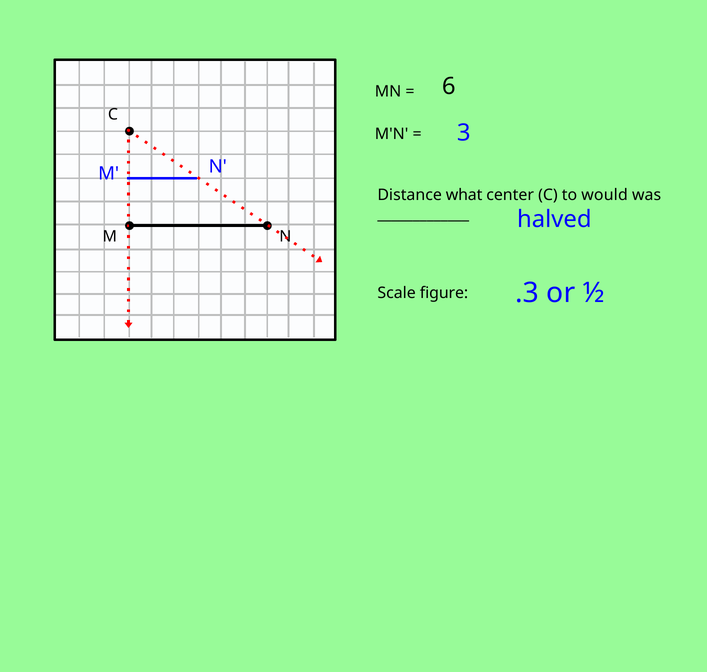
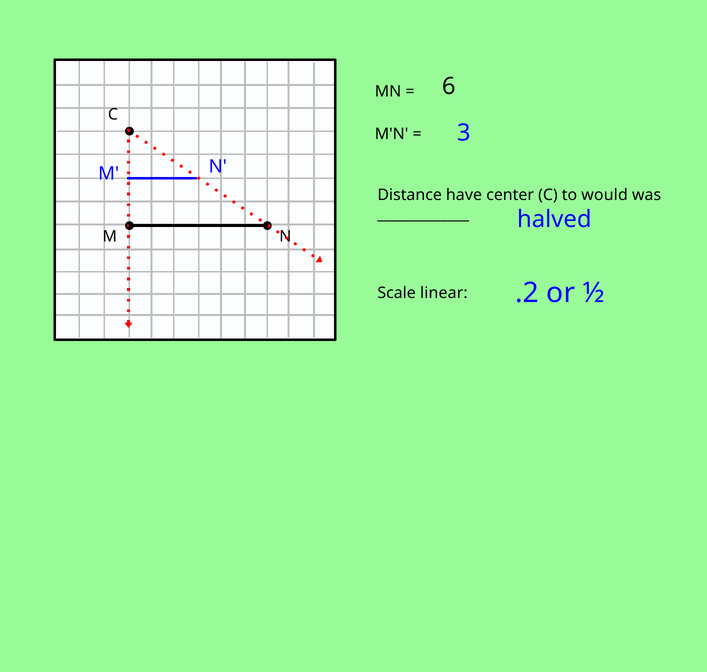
what: what -> have
.3: .3 -> .2
figure: figure -> linear
